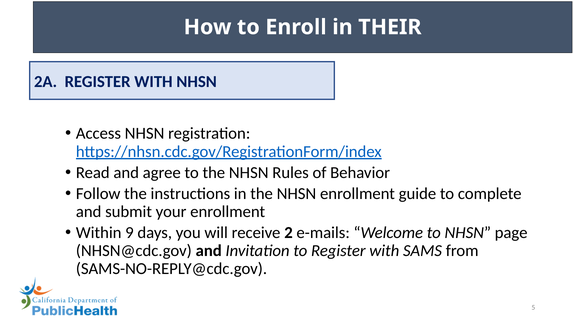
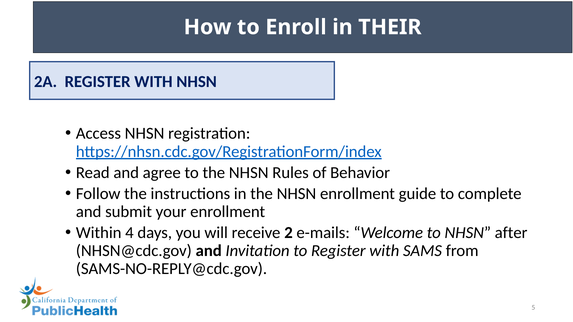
9: 9 -> 4
page: page -> after
